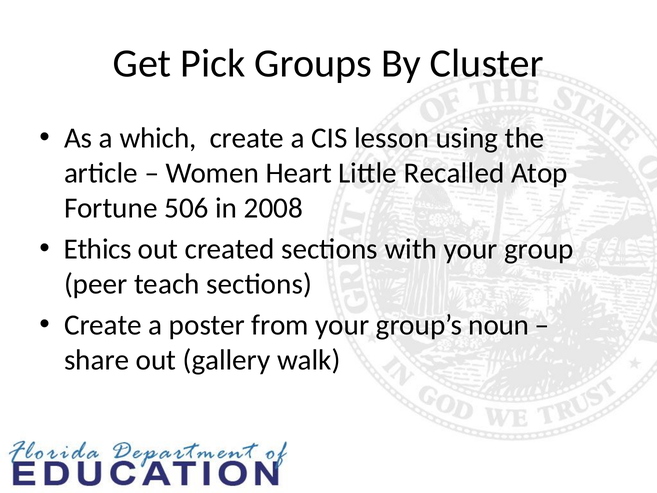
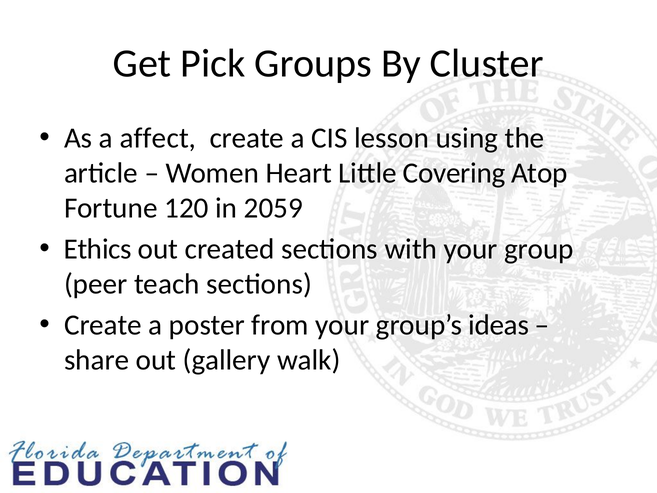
which: which -> affect
Recalled: Recalled -> Covering
506: 506 -> 120
2008: 2008 -> 2059
noun: noun -> ideas
